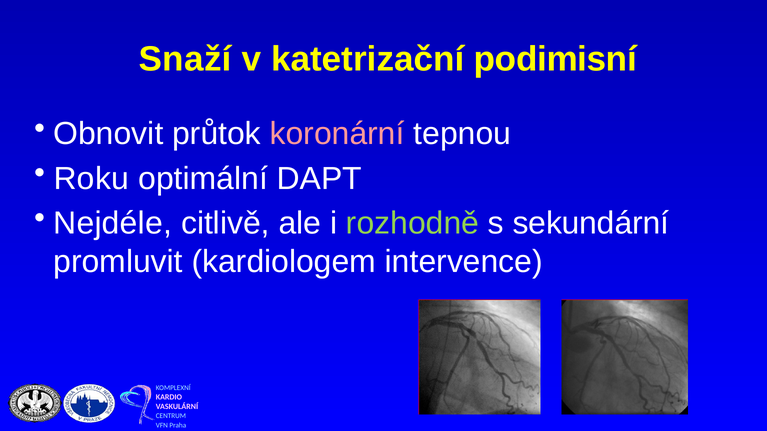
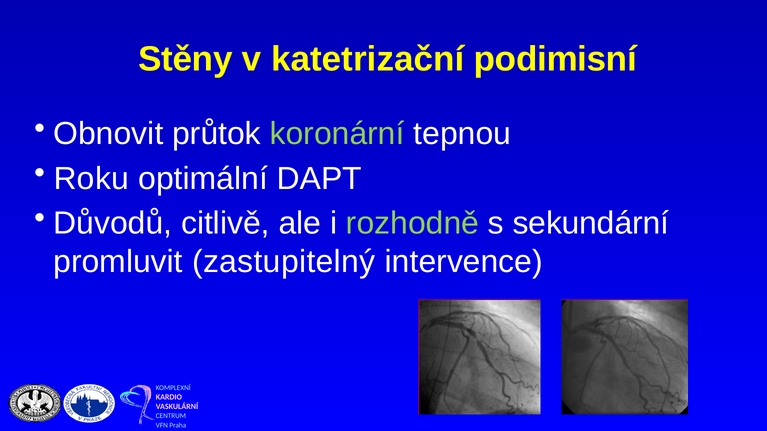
Snaží: Snaží -> Stěny
koronární colour: pink -> light green
Nejdéle: Nejdéle -> Důvodů
kardiologem: kardiologem -> zastupitelný
